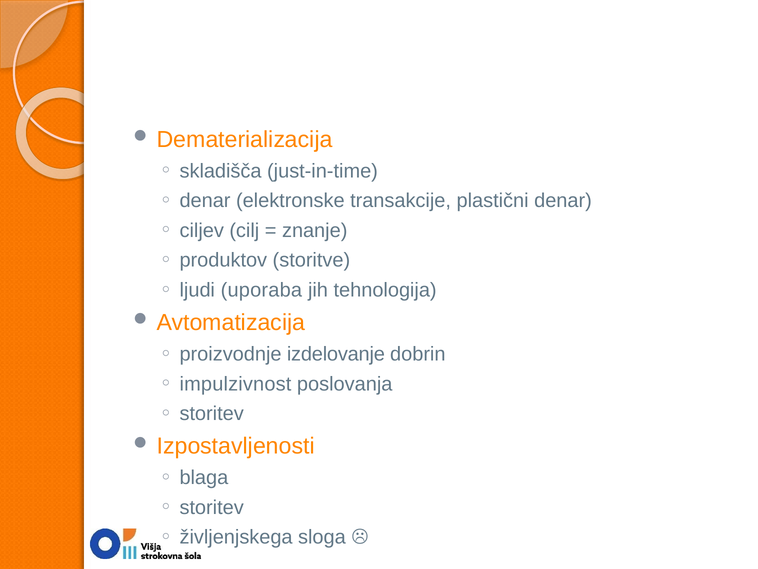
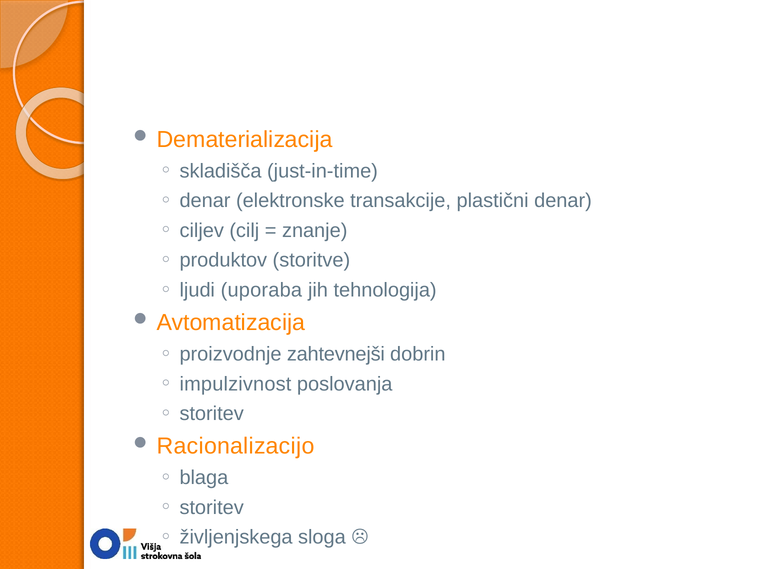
izdelovanje: izdelovanje -> zahtevnejši
Izpostavljenosti: Izpostavljenosti -> Racionalizacijo
